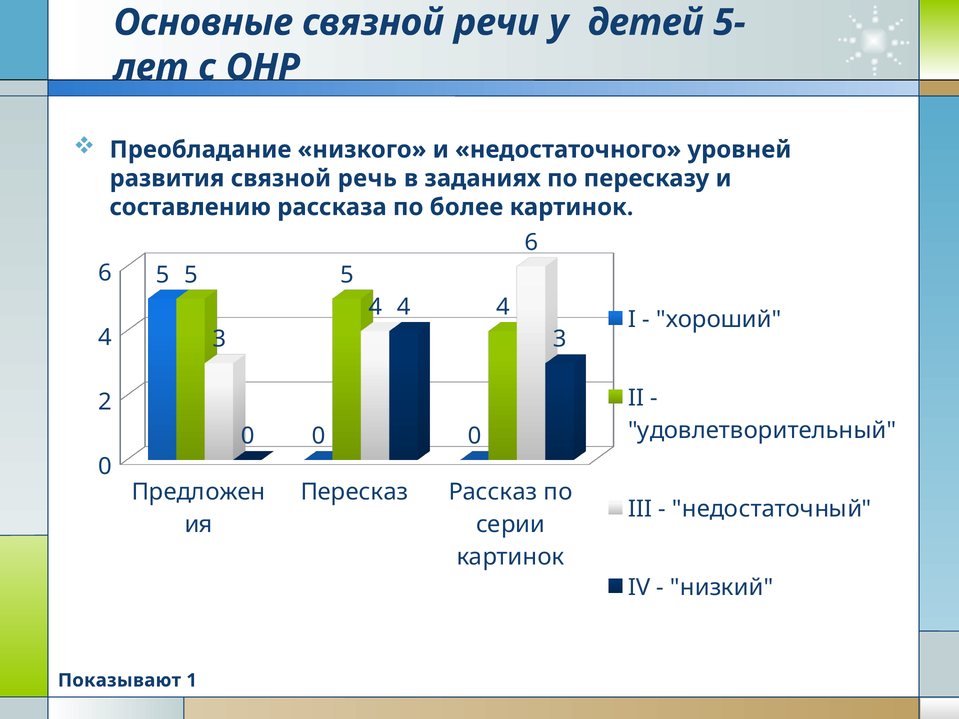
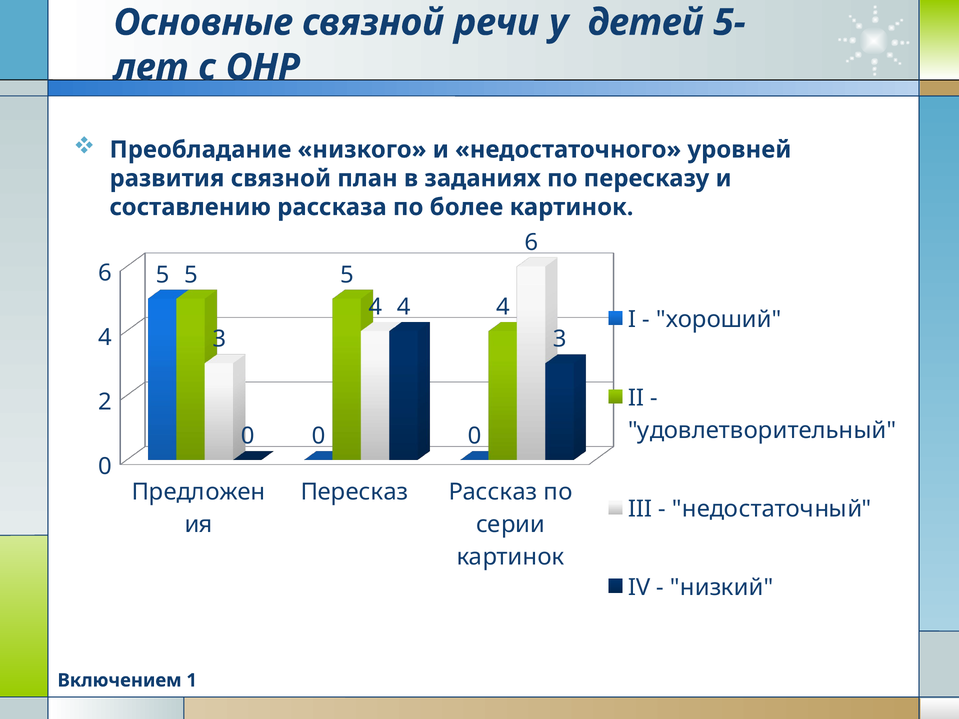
речь: речь -> план
Показывают: Показывают -> Включением
